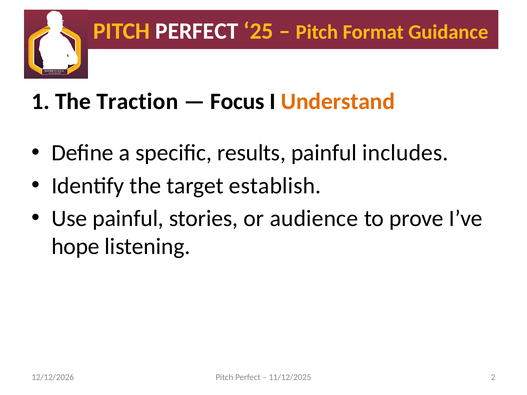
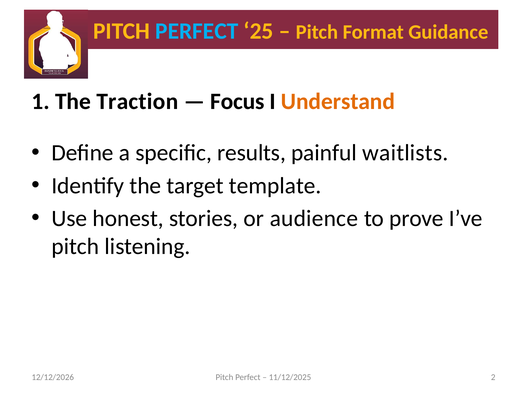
PERFECT at (197, 31) colour: white -> light blue
includes: includes -> waitlists
establish: establish -> template
Use painful: painful -> honest
hope at (75, 247): hope -> pitch
